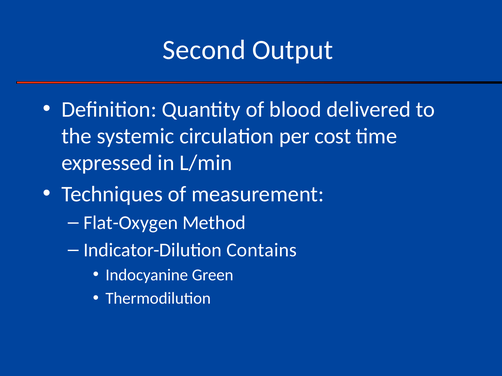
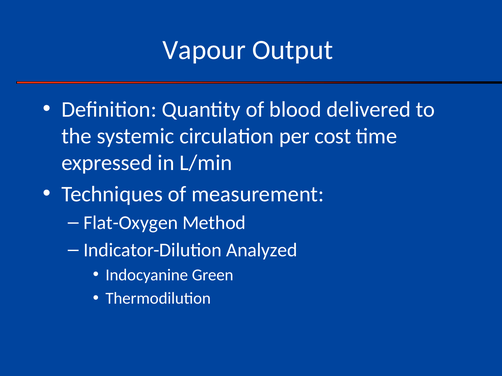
Second: Second -> Vapour
Contains: Contains -> Analyzed
